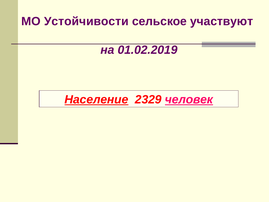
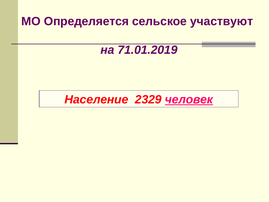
Устойчивости: Устойчивости -> Определяется
01.02.2019: 01.02.2019 -> 71.01.2019
Население underline: present -> none
